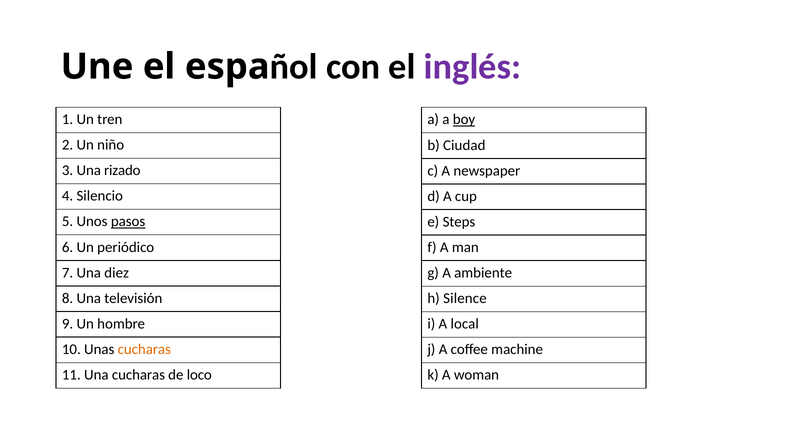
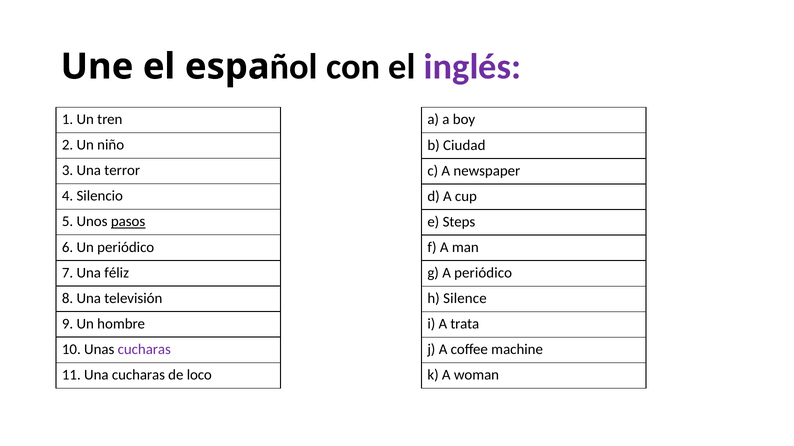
boy underline: present -> none
rizado: rizado -> terror
diez: diez -> féliz
A ambiente: ambiente -> periódico
local: local -> trata
cucharas at (144, 350) colour: orange -> purple
